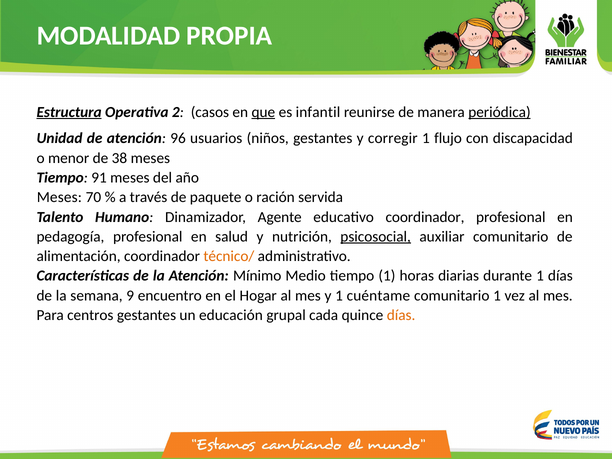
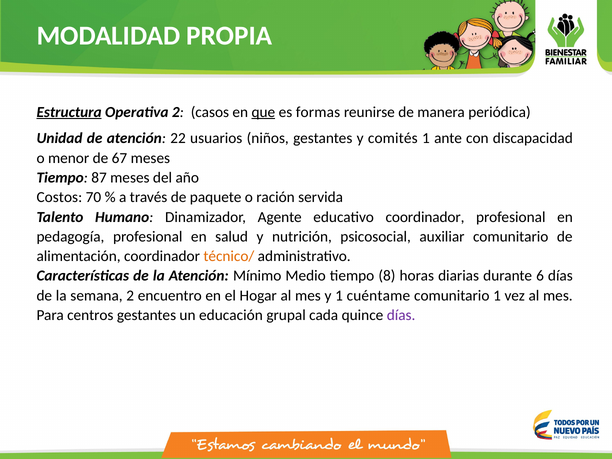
infantil: infantil -> formas
periódica underline: present -> none
96: 96 -> 22
corregir: corregir -> comités
flujo: flujo -> ante
38: 38 -> 67
91: 91 -> 87
Meses at (59, 197): Meses -> Costos
psicosocial underline: present -> none
tiempo 1: 1 -> 8
durante 1: 1 -> 6
semana 9: 9 -> 2
días at (401, 315) colour: orange -> purple
